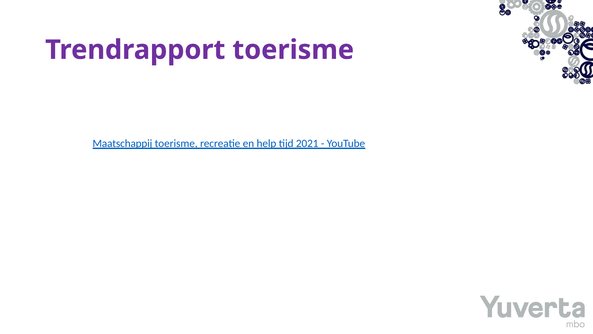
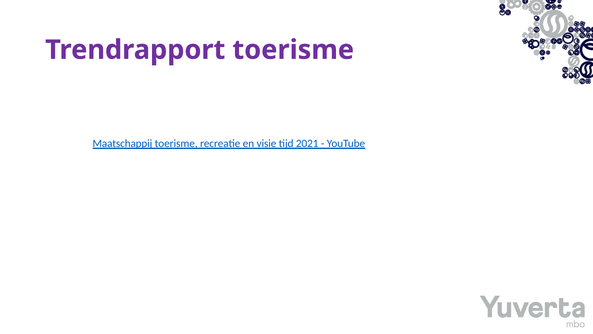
help: help -> visie
